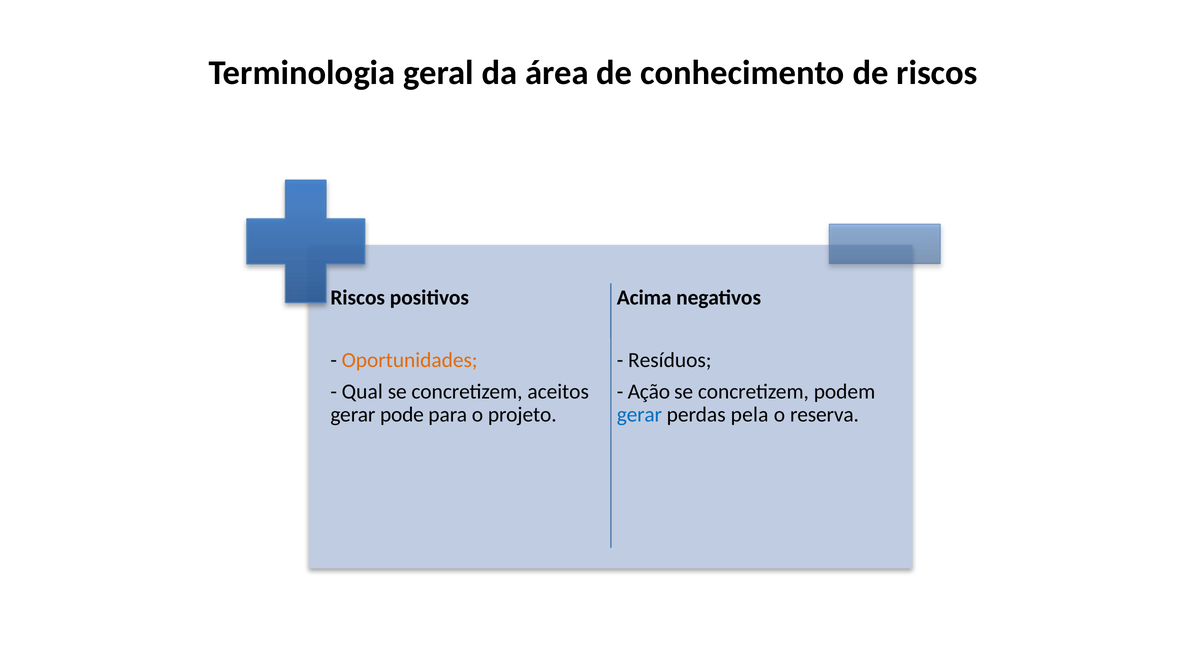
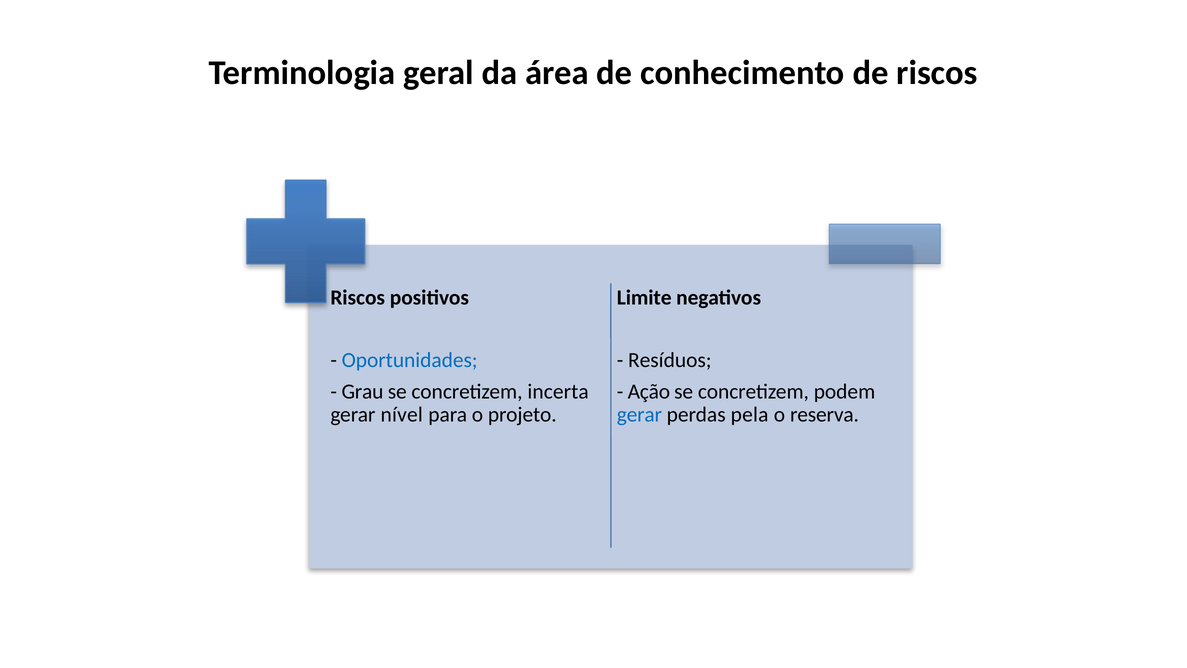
Acima: Acima -> Limite
Oportunidades colour: orange -> blue
Qual: Qual -> Grau
aceitos: aceitos -> incerta
pode: pode -> nível
